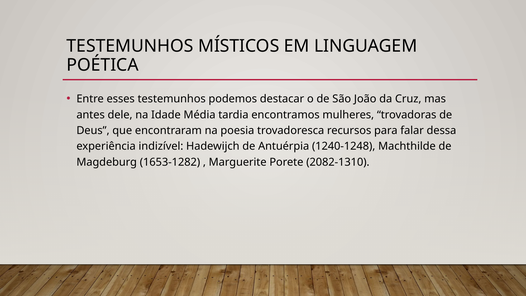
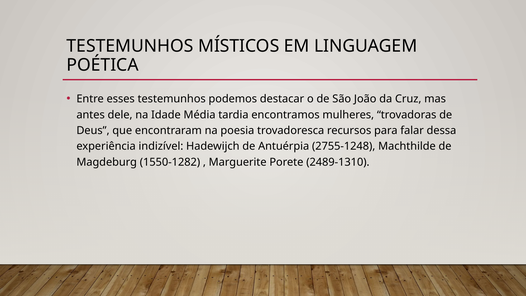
1240-1248: 1240-1248 -> 2755-1248
1653-1282: 1653-1282 -> 1550-1282
2082-1310: 2082-1310 -> 2489-1310
